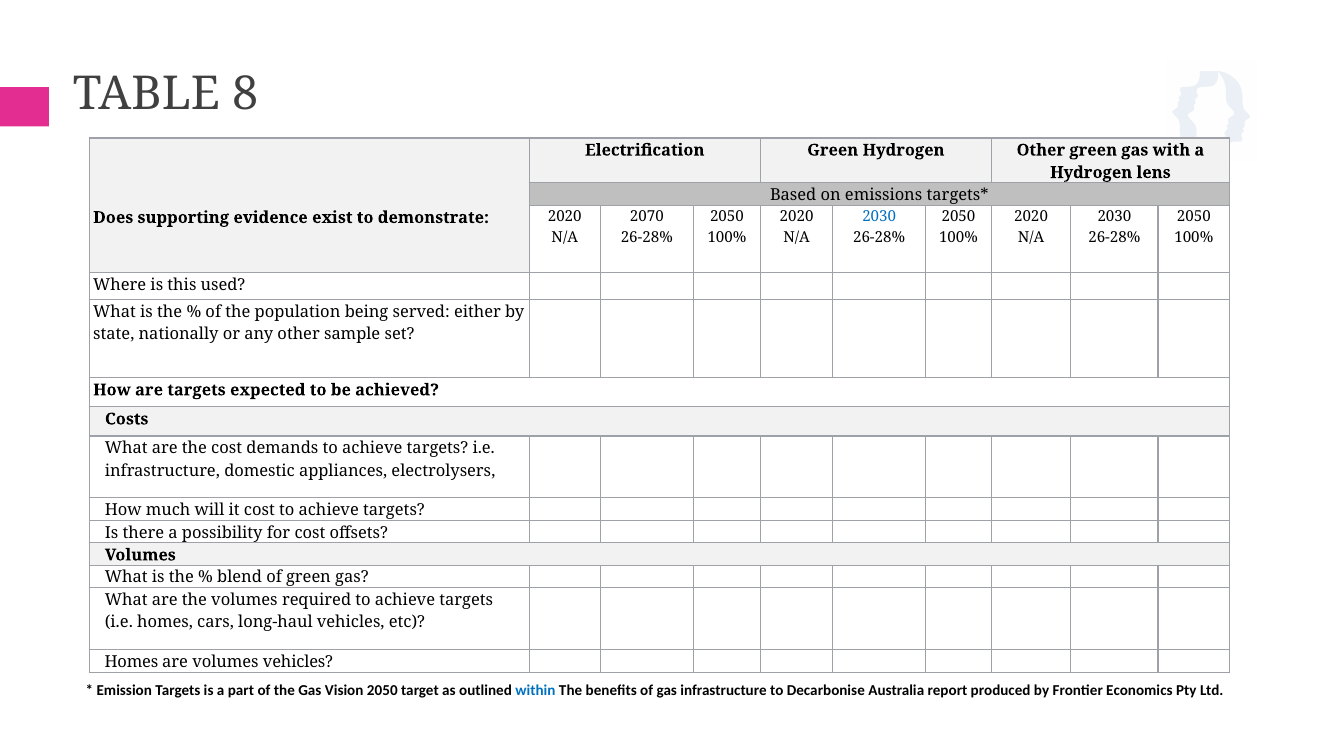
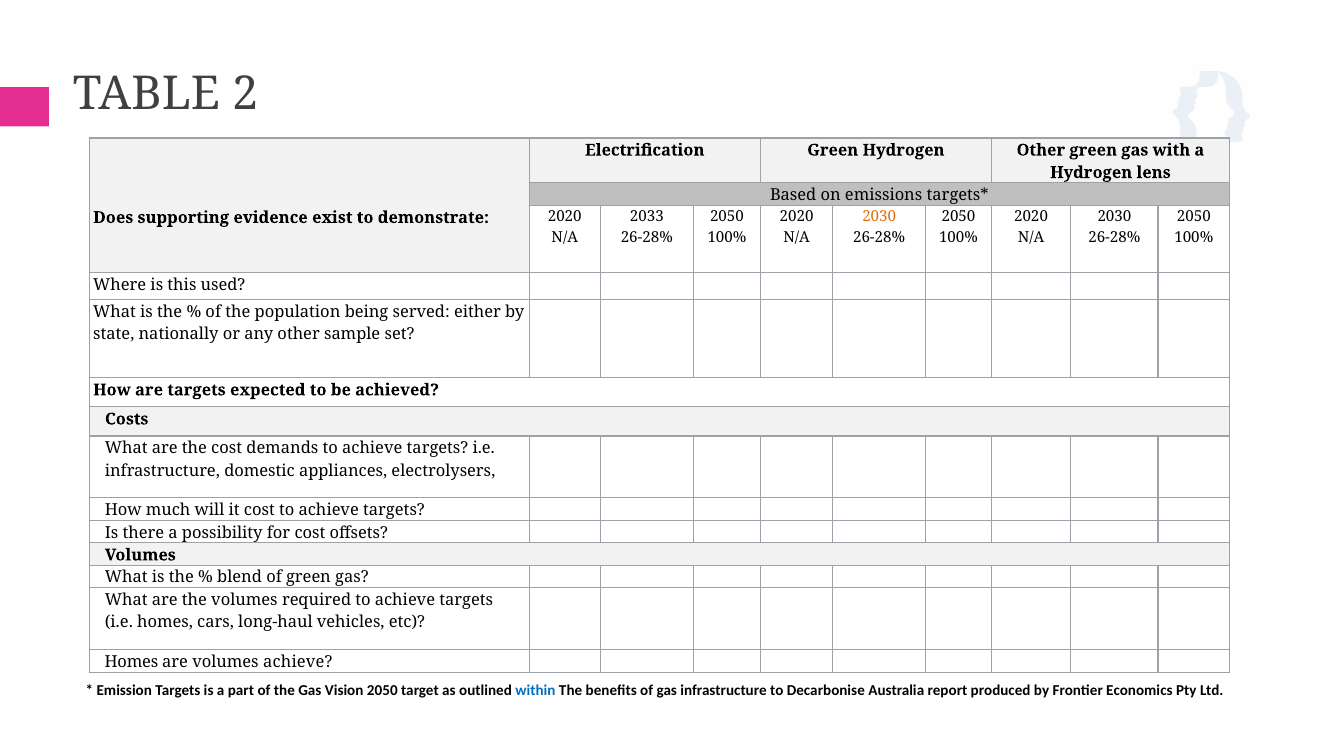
8: 8 -> 2
2070: 2070 -> 2033
2030 at (879, 216) colour: blue -> orange
volumes vehicles: vehicles -> achieve
